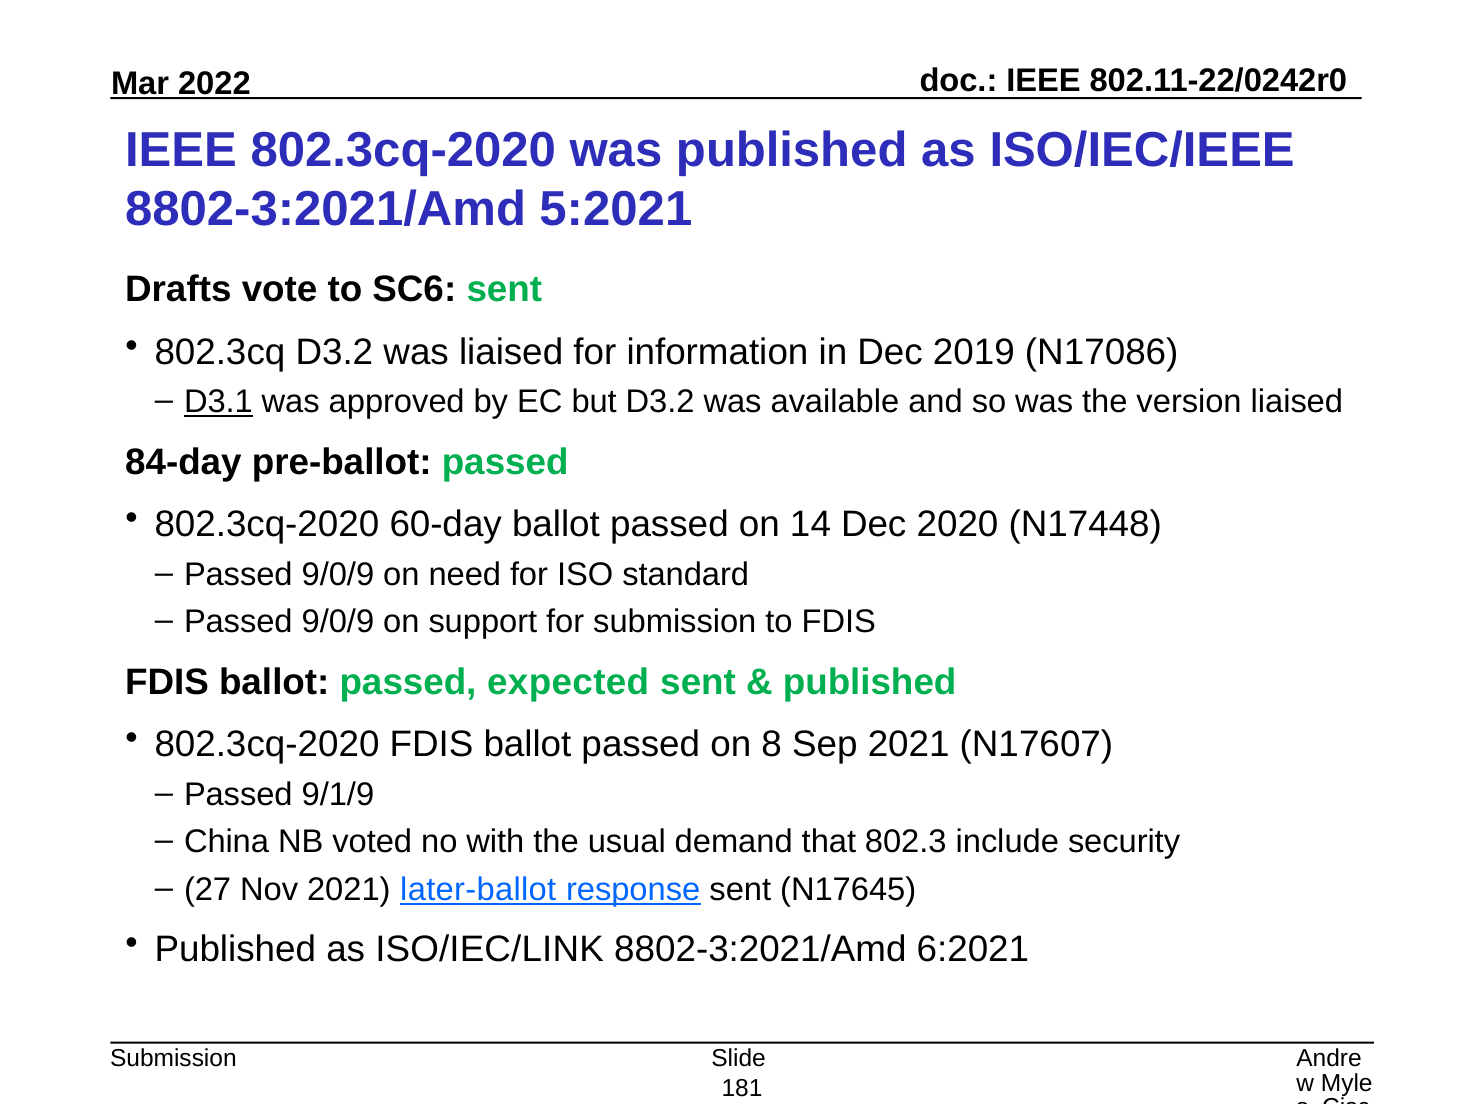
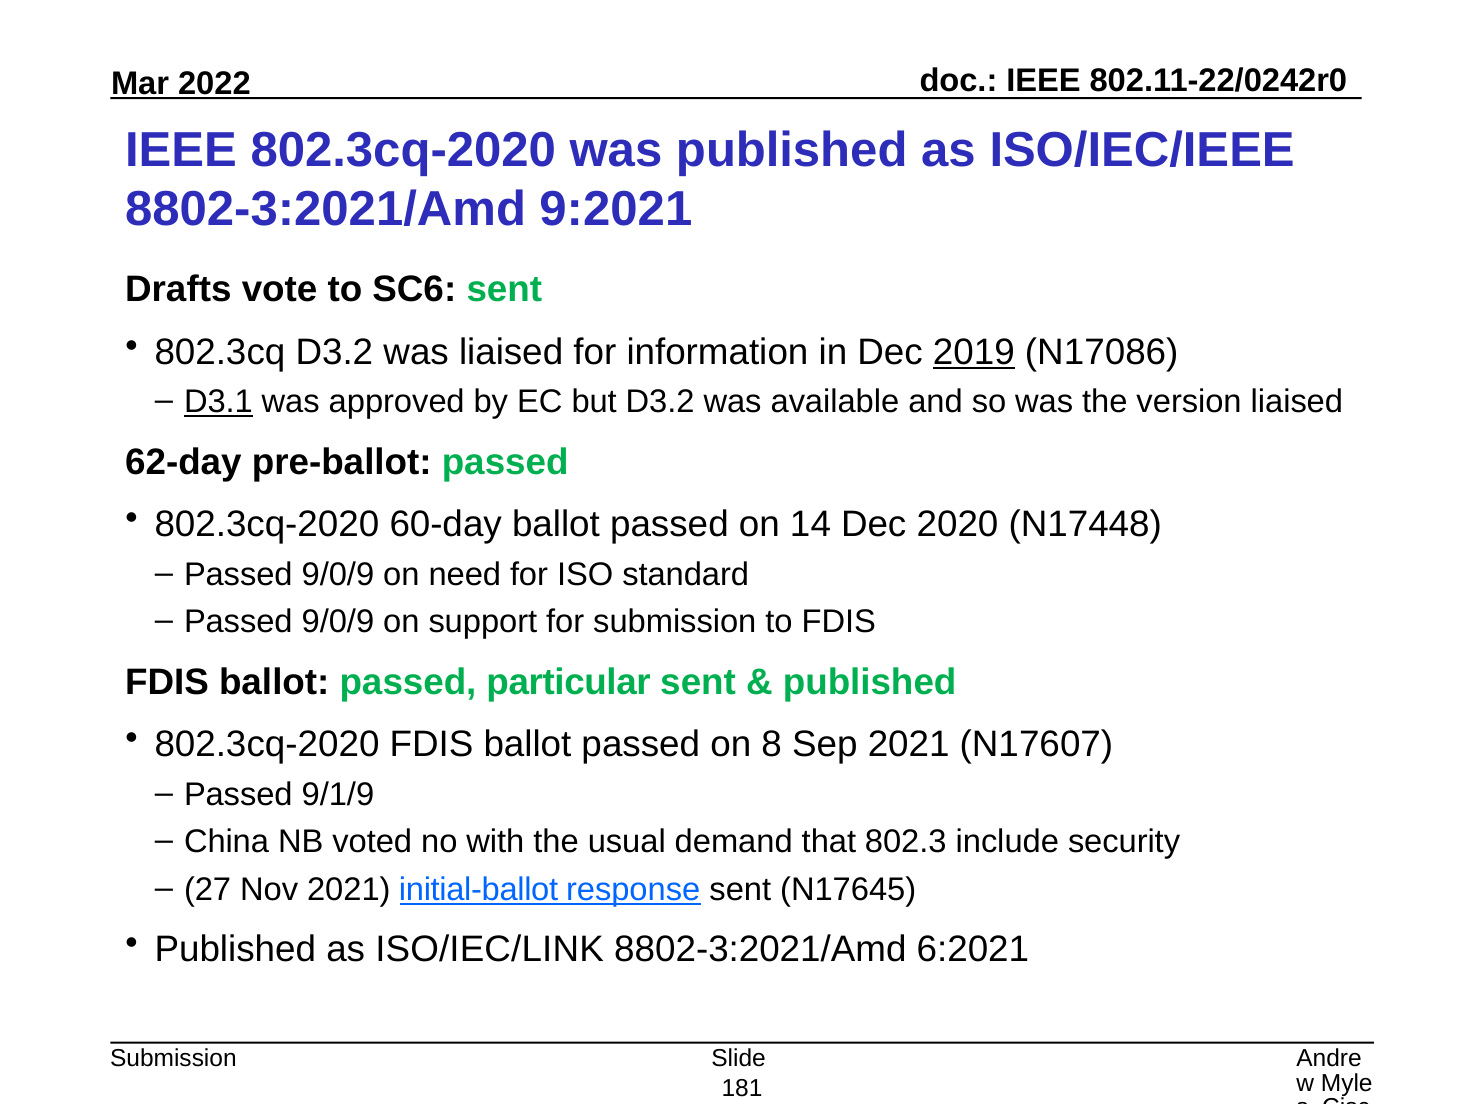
5:2021: 5:2021 -> 9:2021
2019 underline: none -> present
84-day: 84-day -> 62-day
expected: expected -> particular
later-ballot: later-ballot -> initial-ballot
